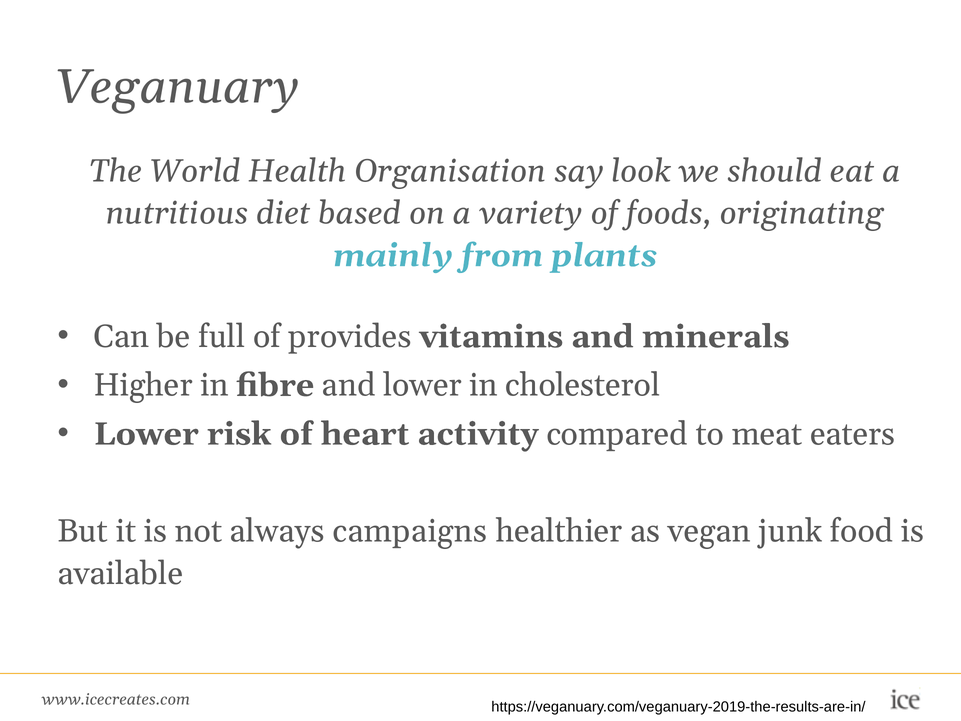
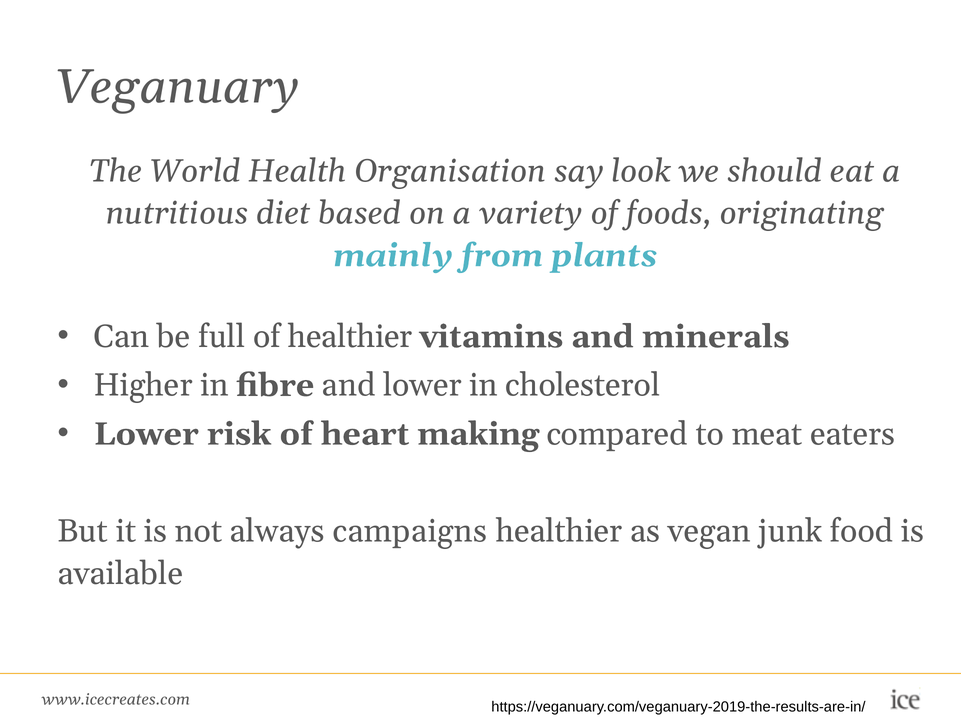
of provides: provides -> healthier
activity: activity -> making
